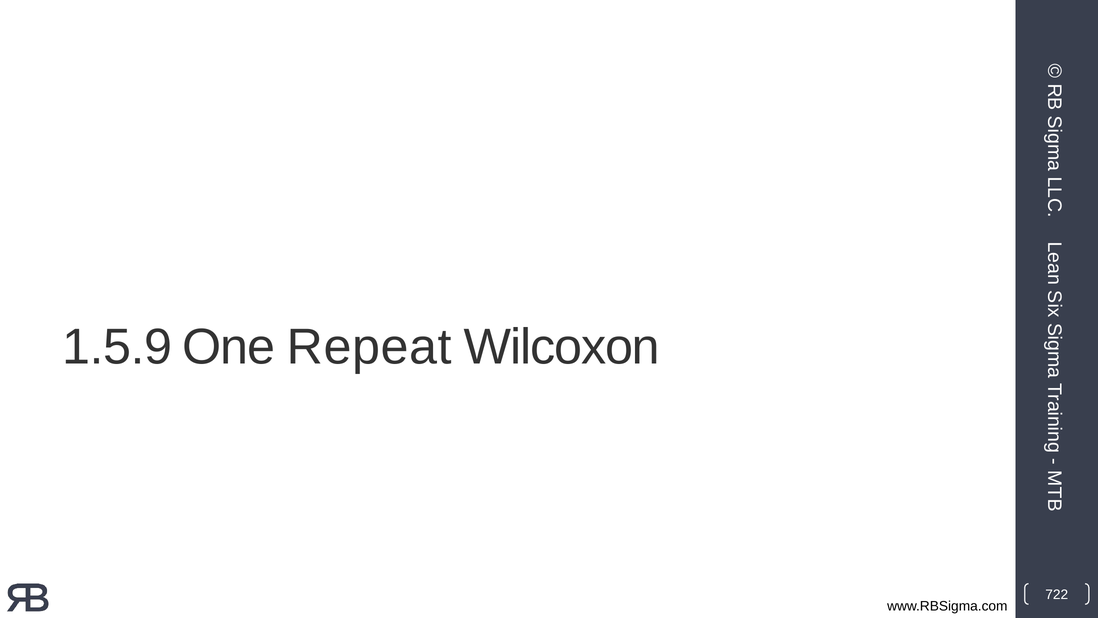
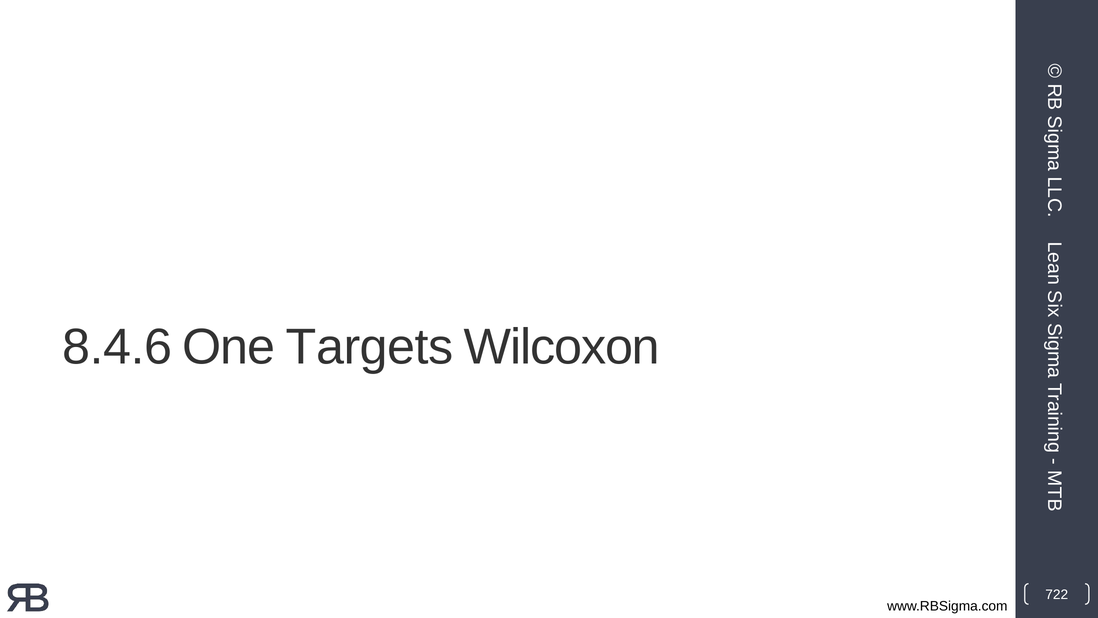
1.5.9: 1.5.9 -> 8.4.6
Repeat: Repeat -> Targets
